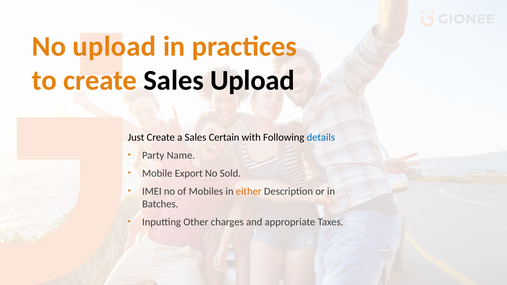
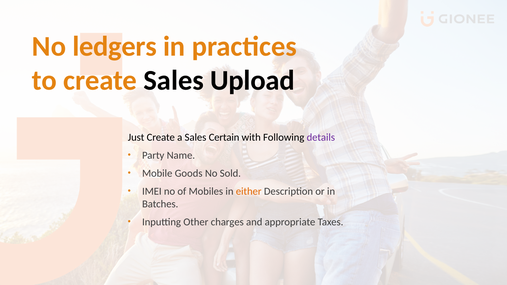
No upload: upload -> ledgers
details colour: blue -> purple
Export: Export -> Goods
